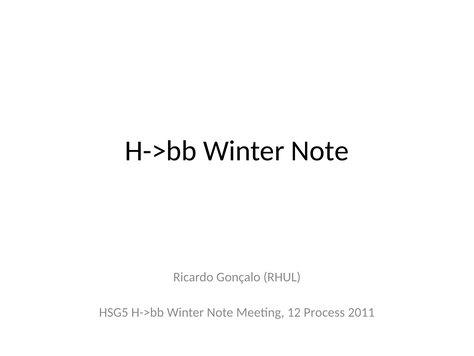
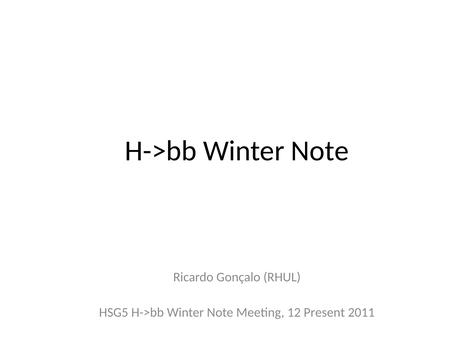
Process: Process -> Present
